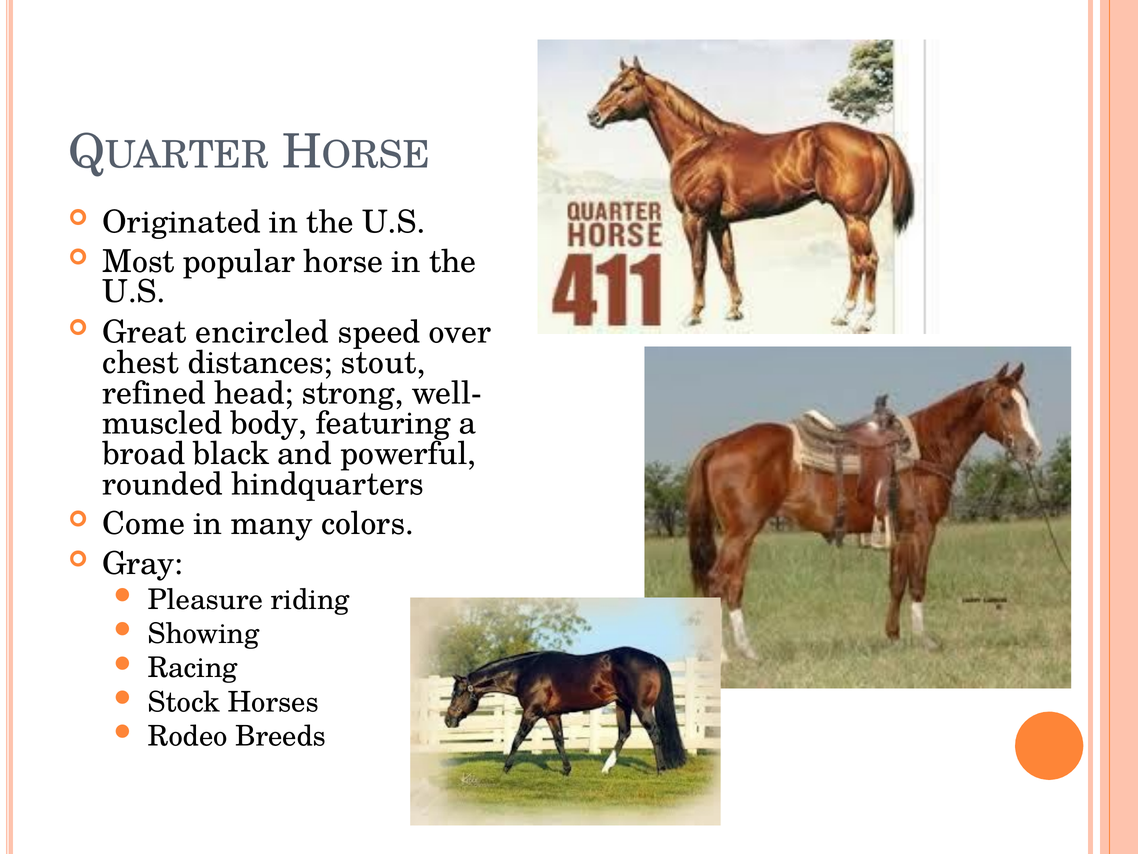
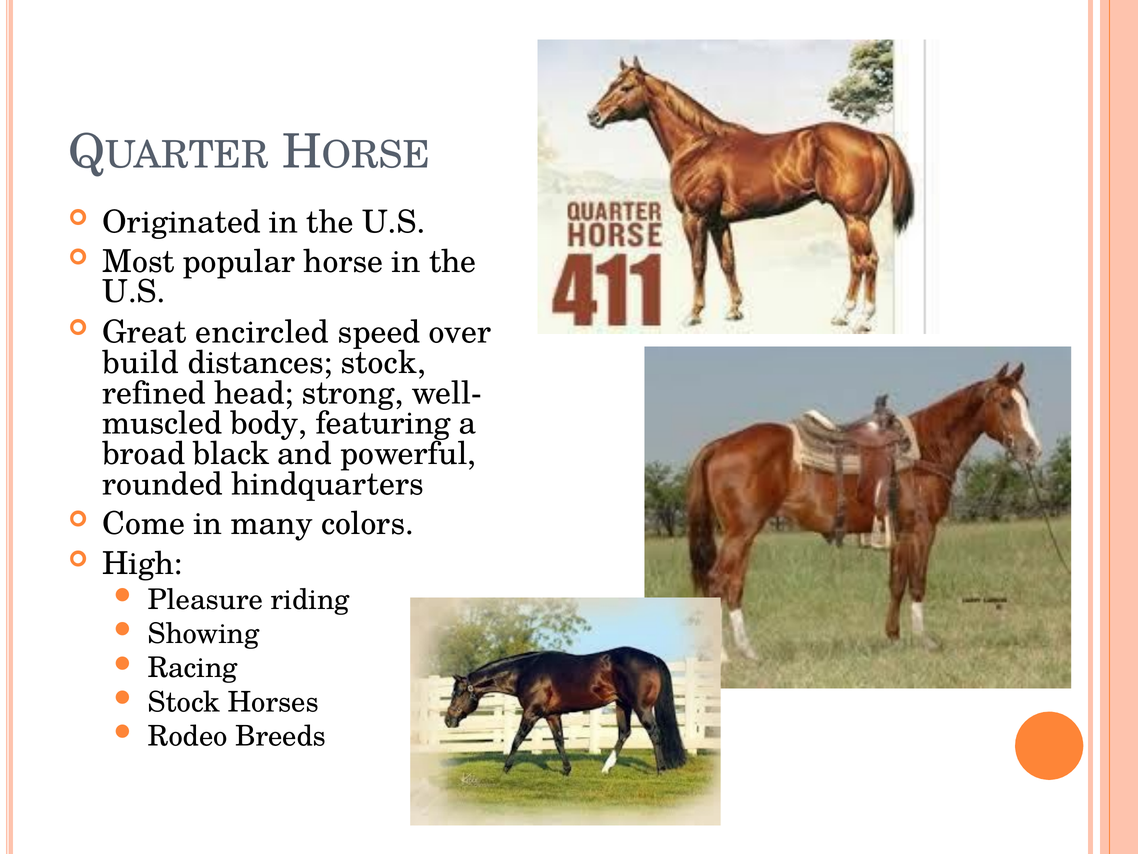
chest: chest -> build
distances stout: stout -> stock
Gray: Gray -> High
